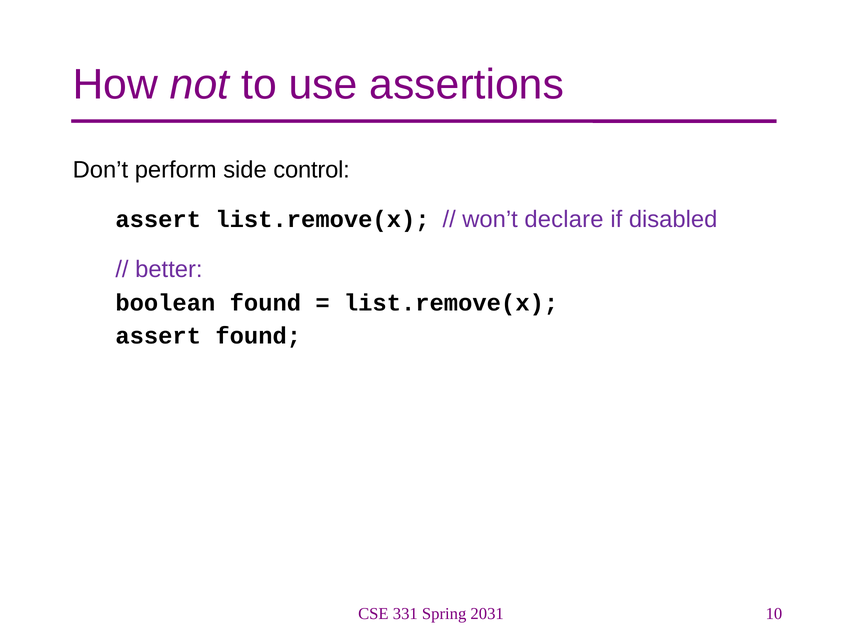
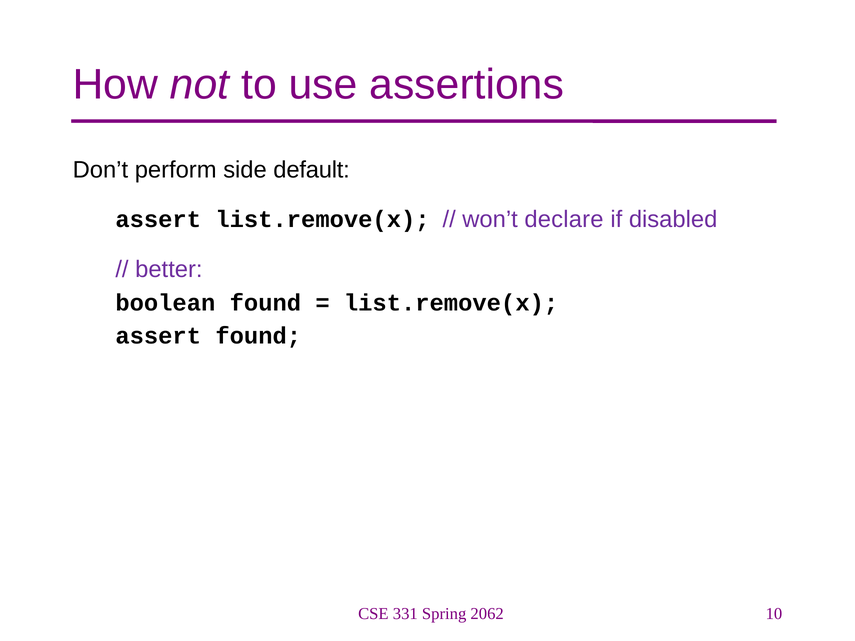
control: control -> default
2031: 2031 -> 2062
